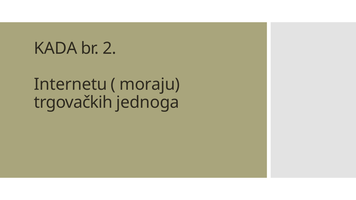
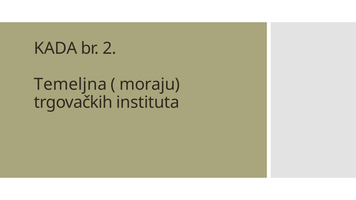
Internetu: Internetu -> Temeljna
jednoga: jednoga -> instituta
